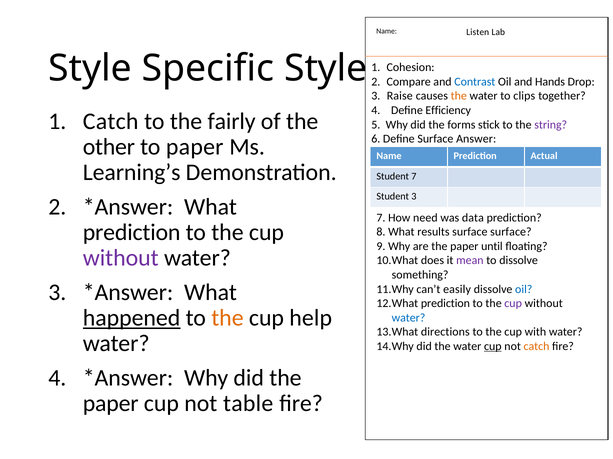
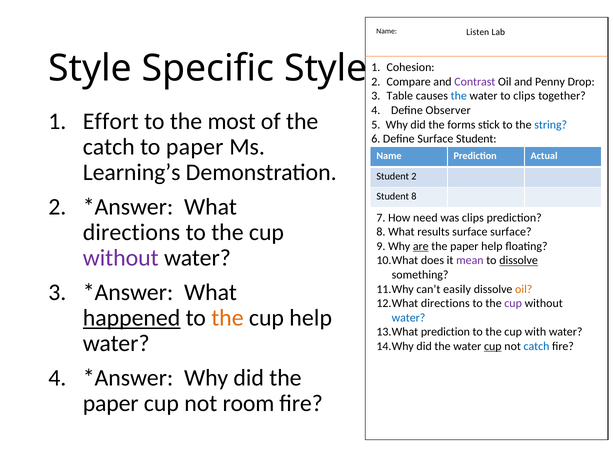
Contrast colour: blue -> purple
Hands: Hands -> Penny
Raise: Raise -> Table
the at (459, 96) colour: orange -> blue
Efficiency: Efficiency -> Observer
1 Catch: Catch -> Effort
fairly: fairly -> most
string colour: purple -> blue
Surface Answer: Answer -> Student
other at (109, 147): other -> catch
Student 7: 7 -> 2
Student 3: 3 -> 8
was data: data -> clips
prediction at (132, 233): prediction -> directions
are underline: none -> present
paper until: until -> help
dissolve at (519, 261) underline: none -> present
oil at (524, 290) colour: blue -> orange
prediction at (445, 304): prediction -> directions
directions at (445, 332): directions -> prediction
catch at (537, 347) colour: orange -> blue
table: table -> room
